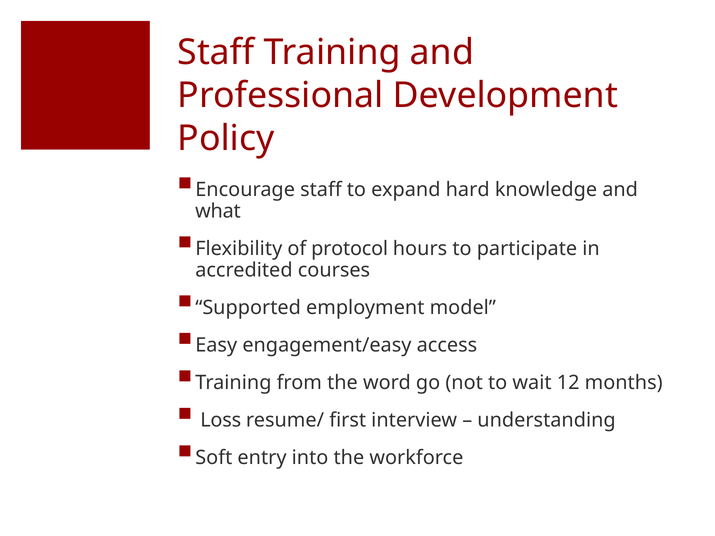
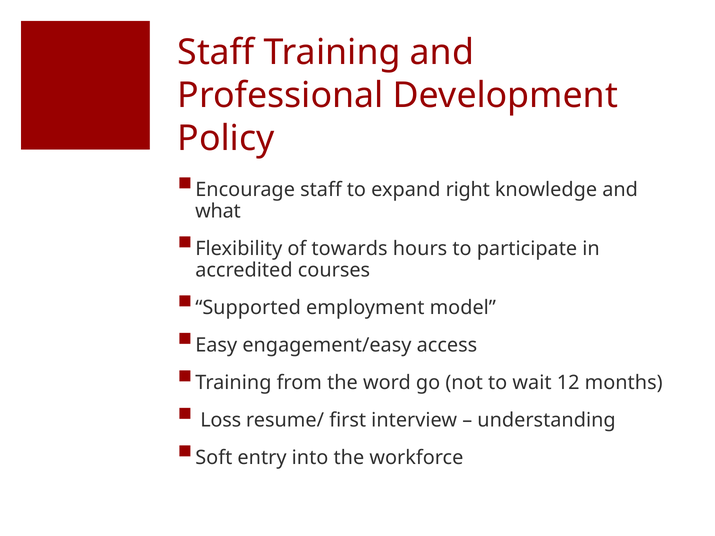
hard: hard -> right
protocol: protocol -> towards
